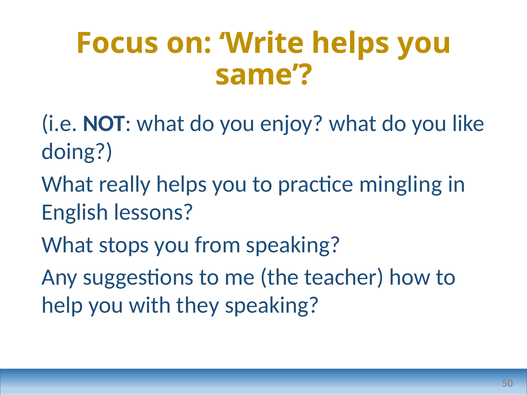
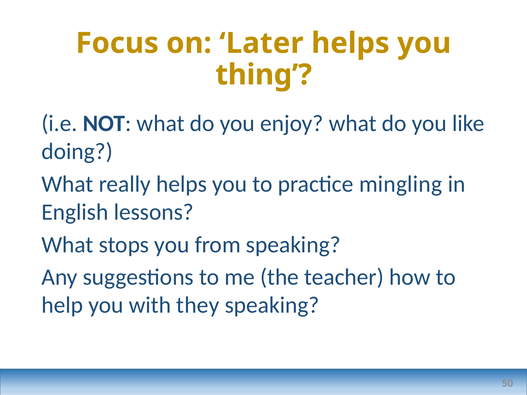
Write: Write -> Later
same: same -> thing
